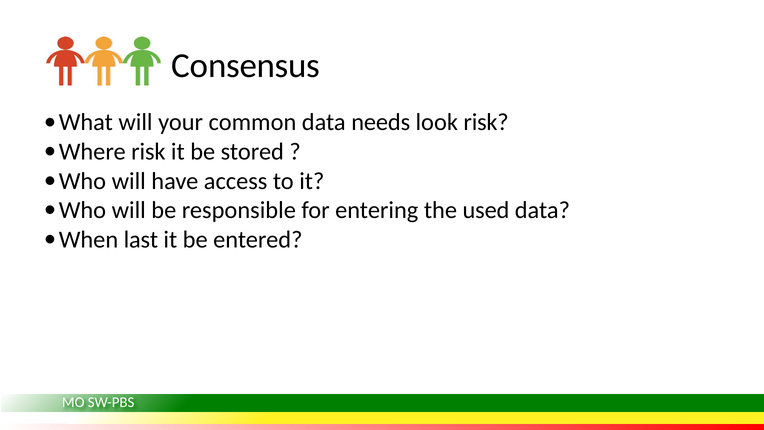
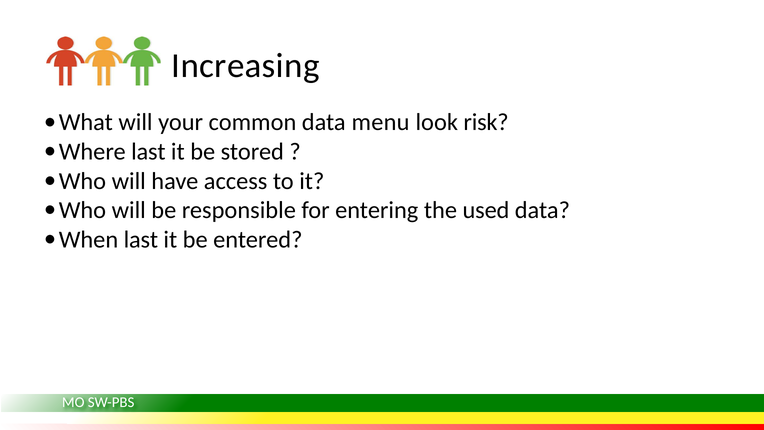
Consensus: Consensus -> Increasing
needs: needs -> menu
Where risk: risk -> last
